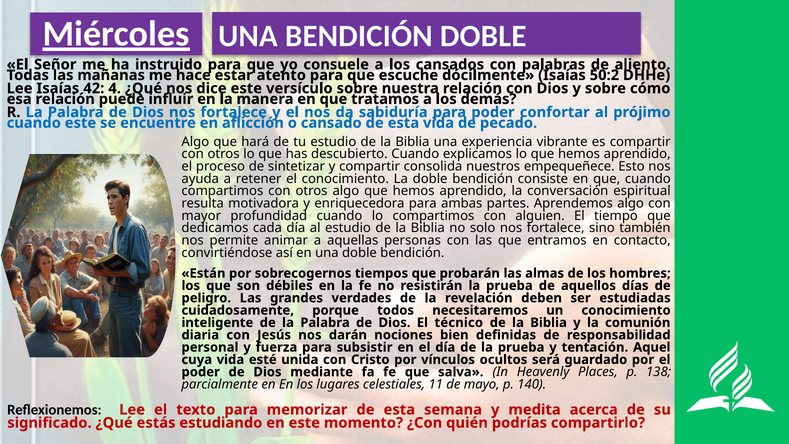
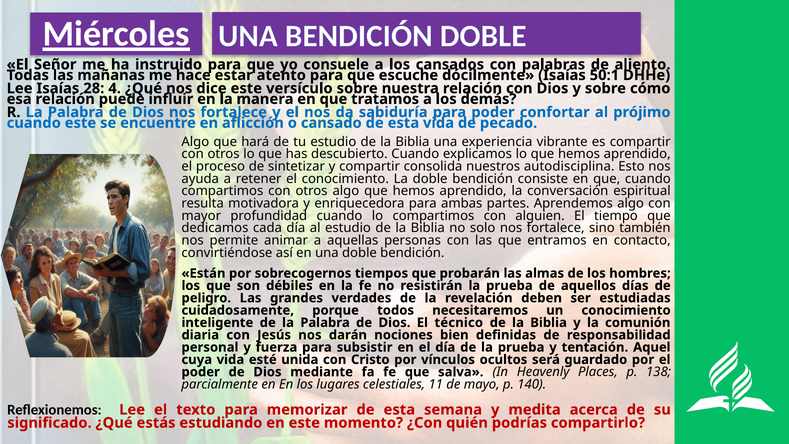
50:2: 50:2 -> 50:1
42: 42 -> 28
empequeñece: empequeñece -> autodisciplina
